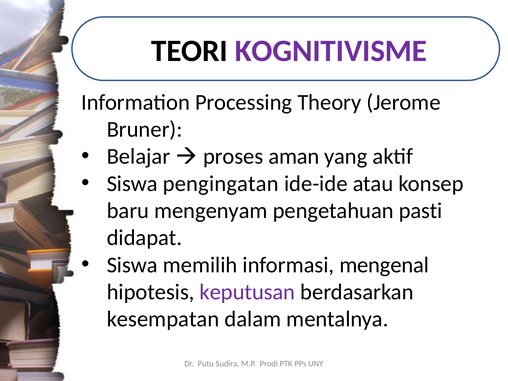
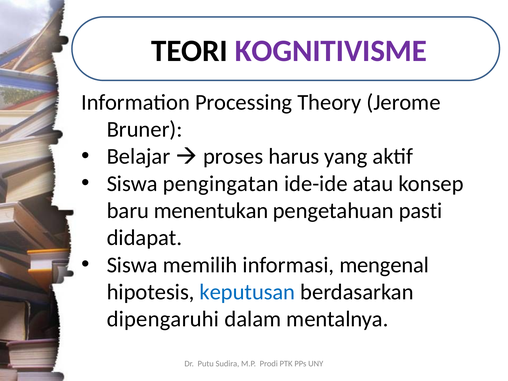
aman: aman -> harus
mengenyam: mengenyam -> menentukan
keputusan colour: purple -> blue
kesempatan: kesempatan -> dipengaruhi
